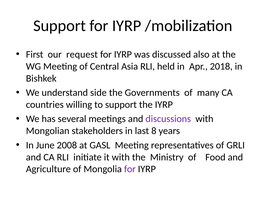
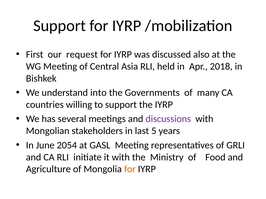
side: side -> into
8: 8 -> 5
2008: 2008 -> 2054
for at (130, 169) colour: purple -> orange
